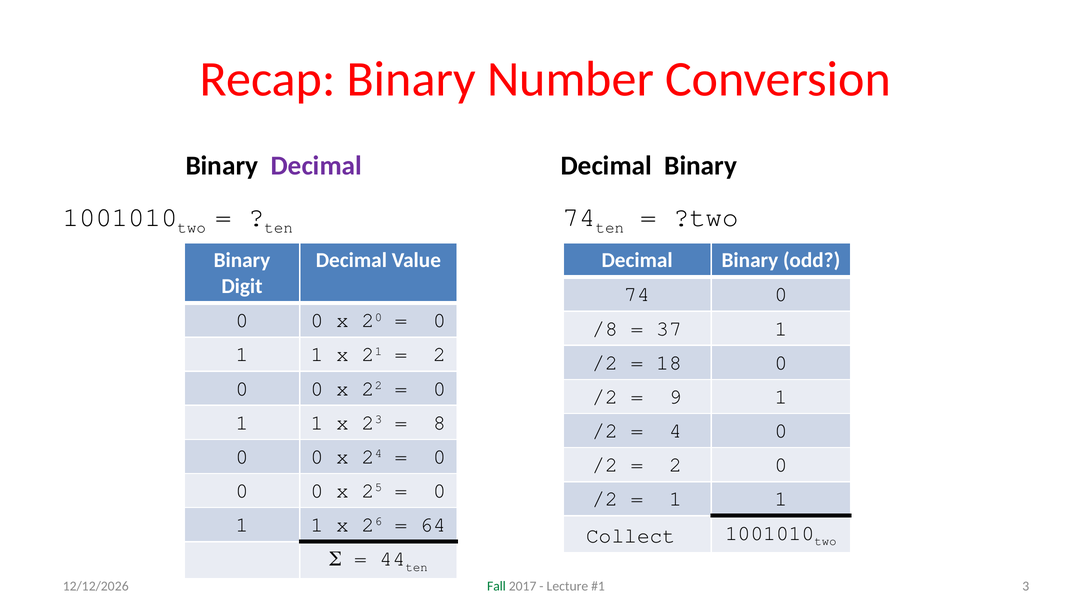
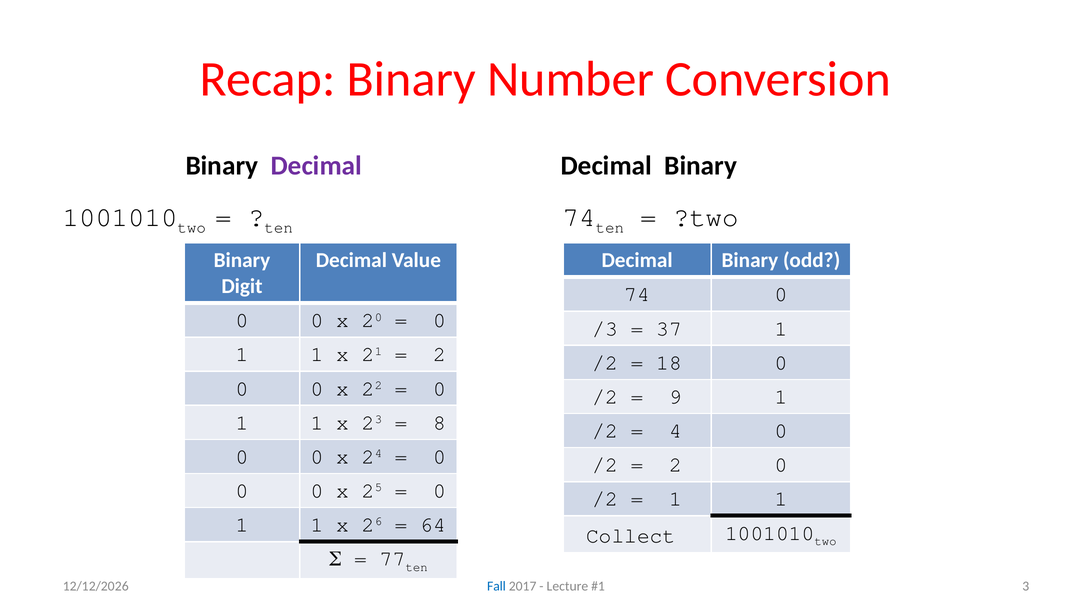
/8: /8 -> /3
44: 44 -> 77
Fall colour: green -> blue
